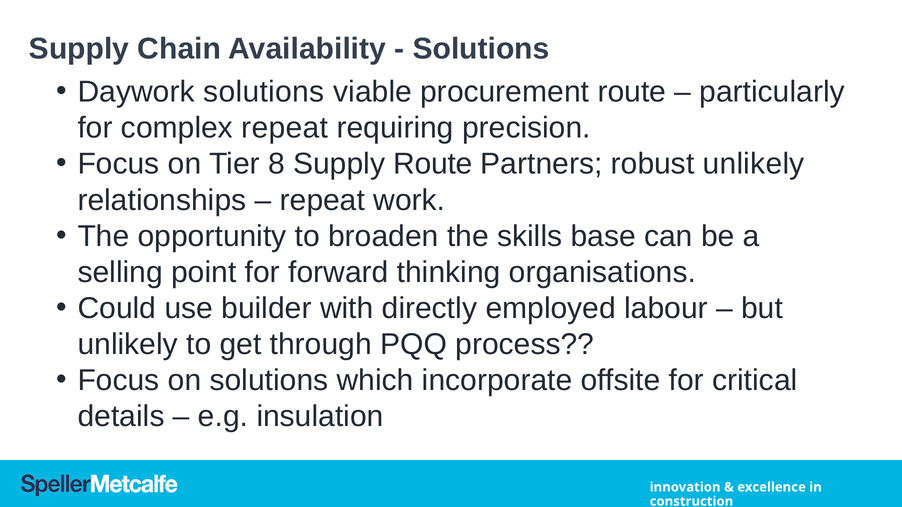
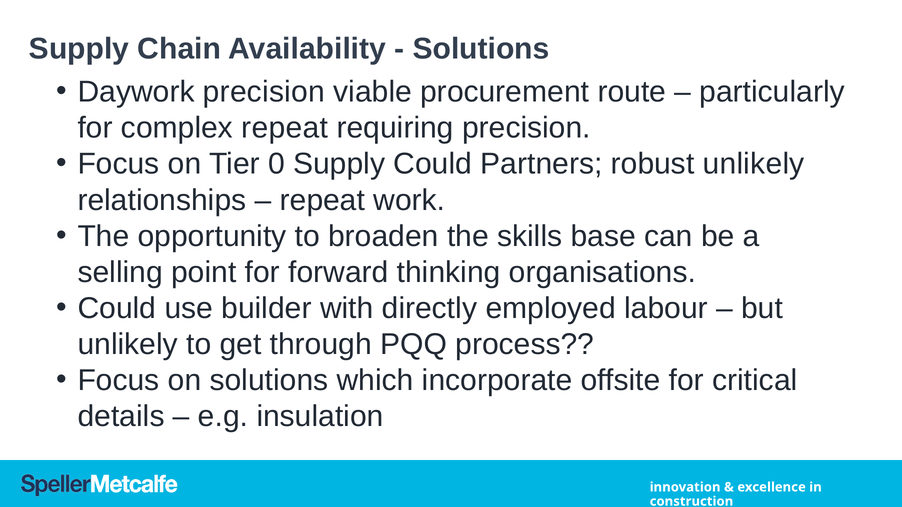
Daywork solutions: solutions -> precision
8: 8 -> 0
Supply Route: Route -> Could
